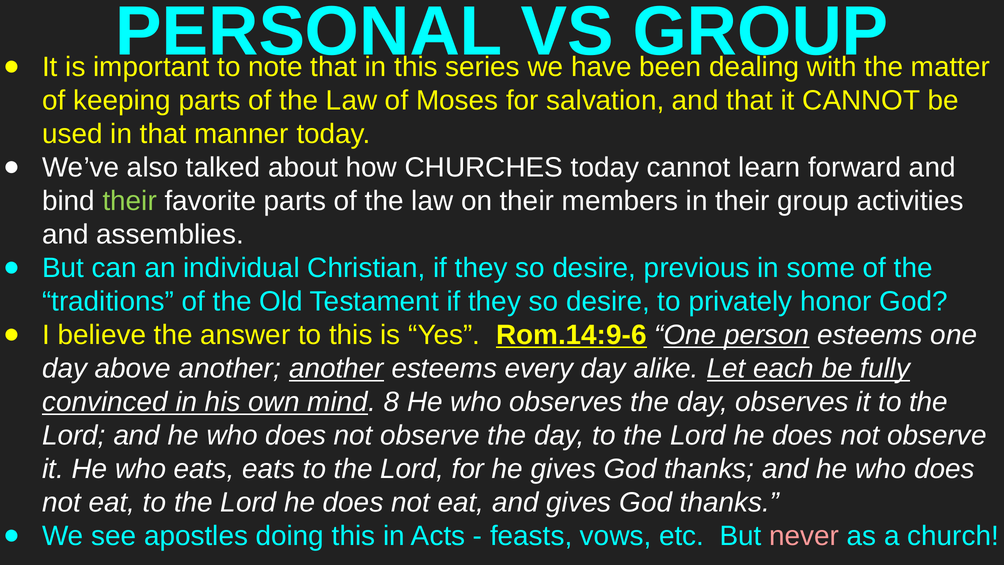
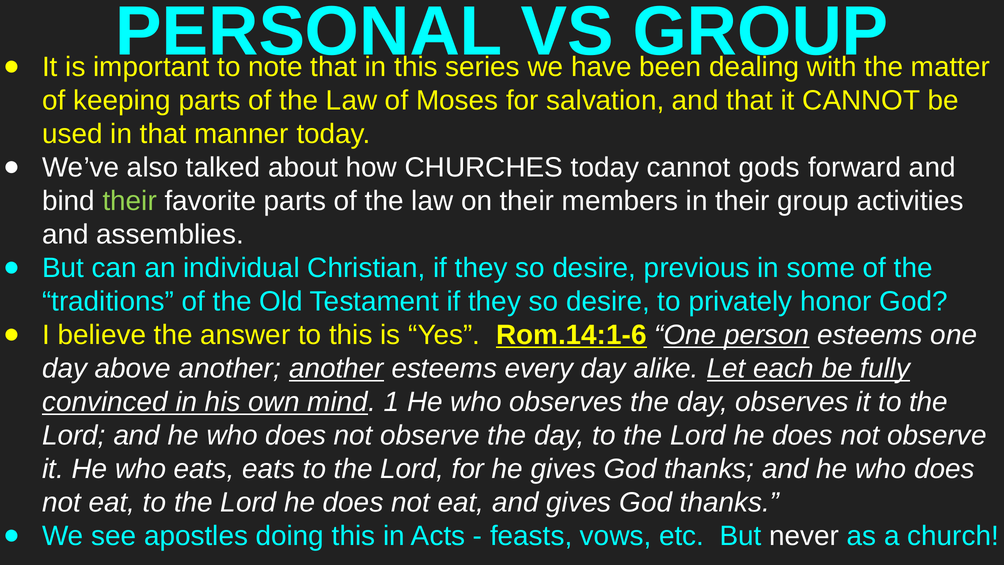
learn: learn -> gods
Rom.14:9-6: Rom.14:9-6 -> Rom.14:1-6
8: 8 -> 1
never colour: pink -> white
